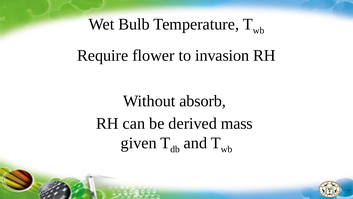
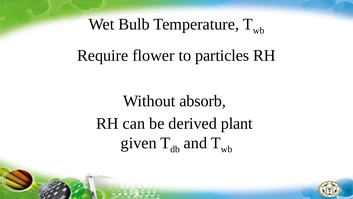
invasion: invasion -> particles
mass: mass -> plant
